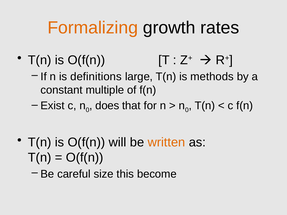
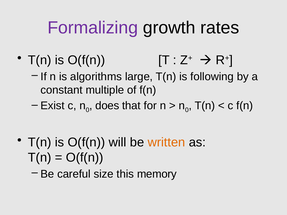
Formalizing colour: orange -> purple
definitions: definitions -> algorithms
methods: methods -> following
become: become -> memory
